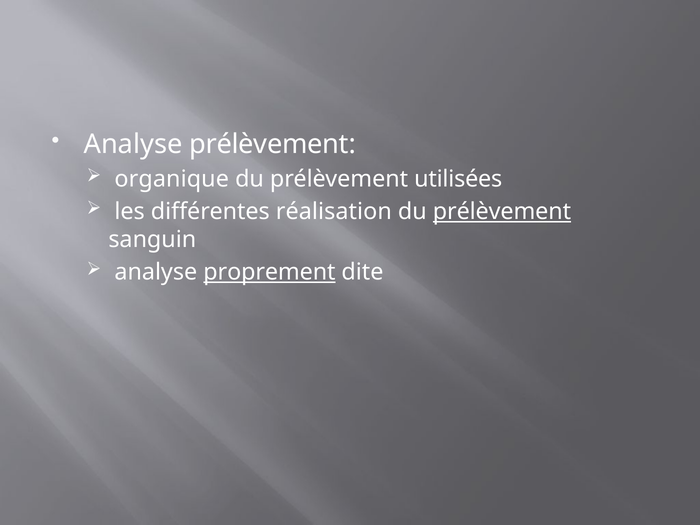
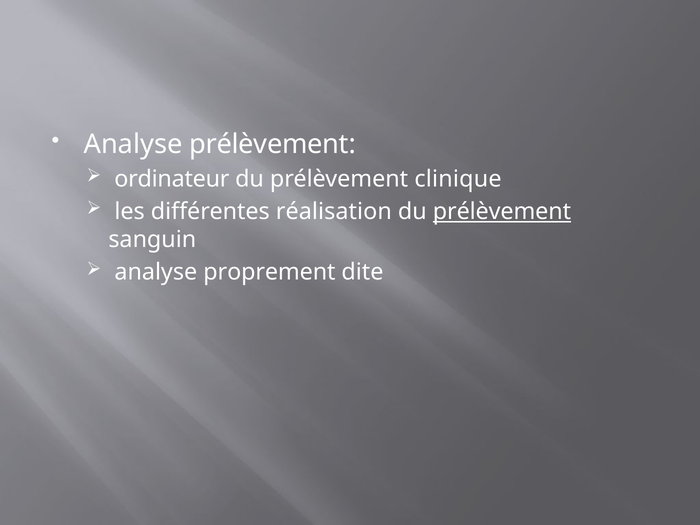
organique: organique -> ordinateur
utilisées: utilisées -> clinique
proprement underline: present -> none
